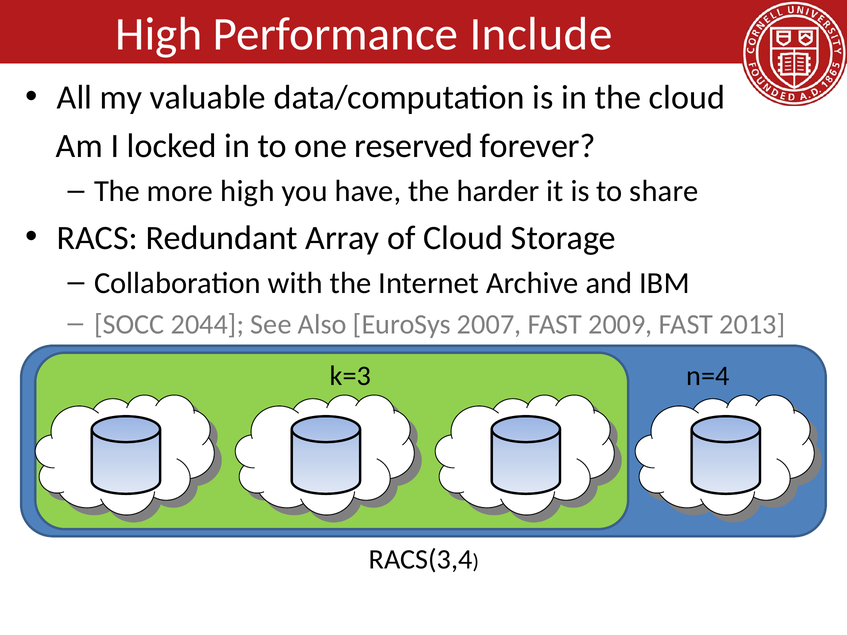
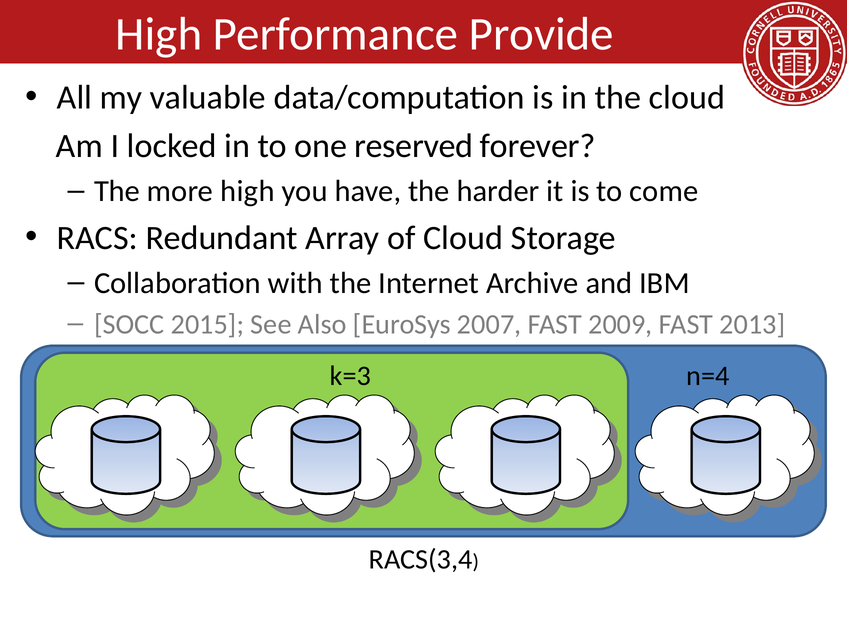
Include: Include -> Provide
share: share -> come
2044: 2044 -> 2015
